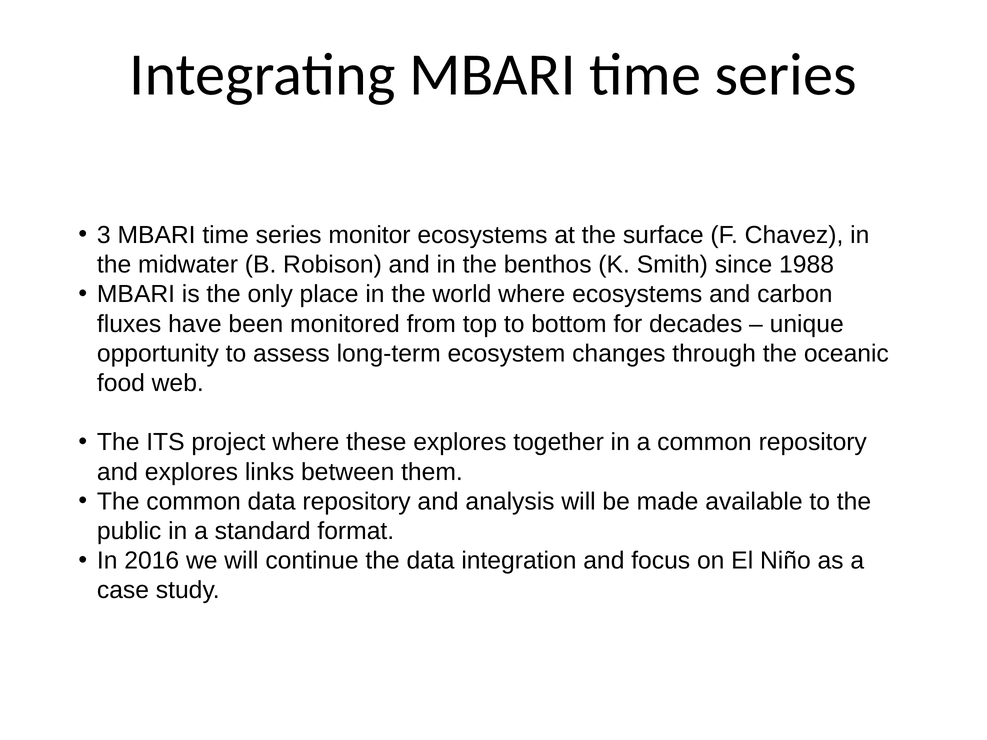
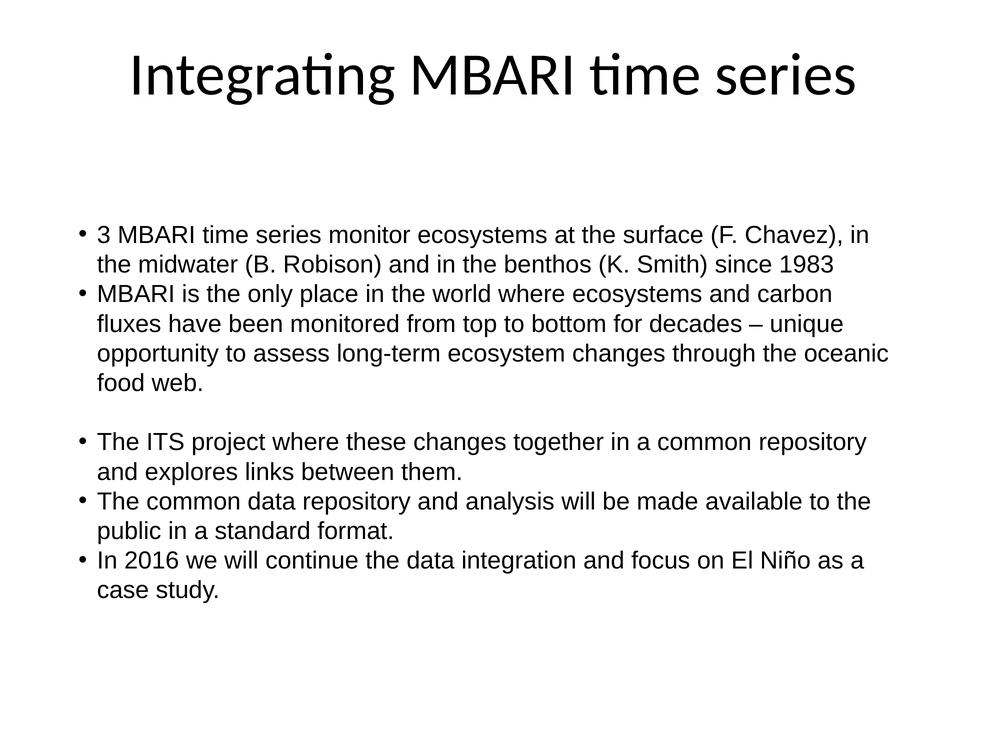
1988: 1988 -> 1983
these explores: explores -> changes
